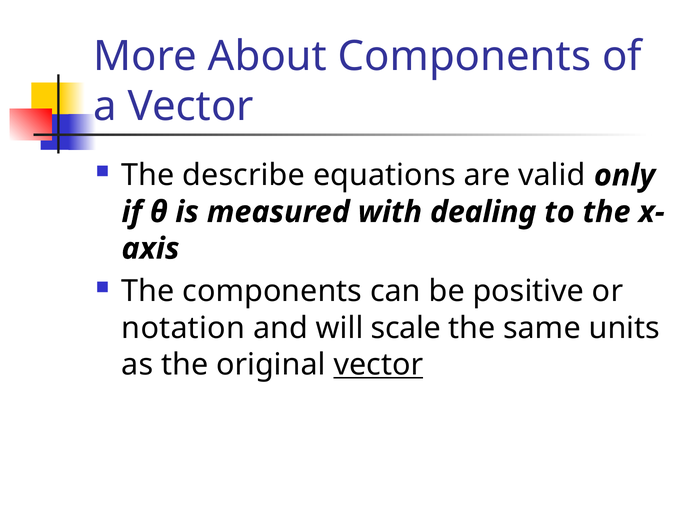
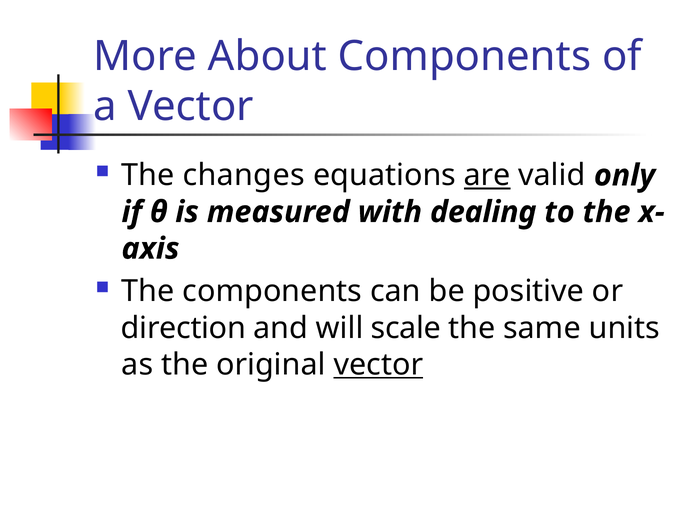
describe: describe -> changes
are underline: none -> present
notation: notation -> direction
